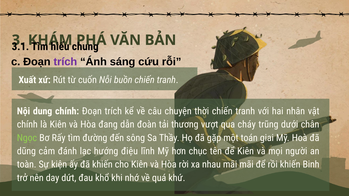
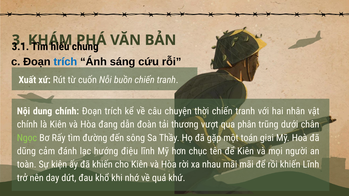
trích at (65, 62) colour: purple -> blue
cháy: cháy -> phân
khiến Binh: Binh -> Lĩnh
